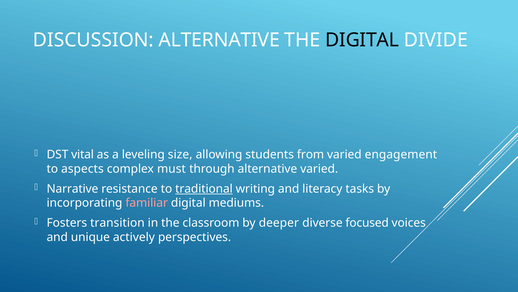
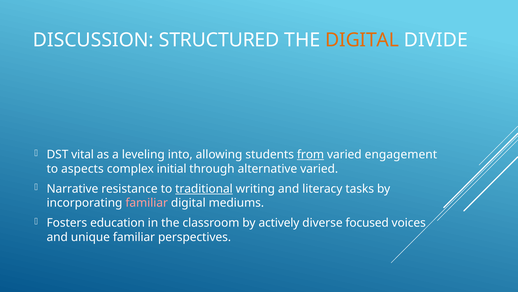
DISCUSSION ALTERNATIVE: ALTERNATIVE -> STRUCTURED
DIGITAL at (362, 40) colour: black -> orange
size: size -> into
from underline: none -> present
must: must -> initial
transition: transition -> education
deeper: deeper -> actively
unique actively: actively -> familiar
